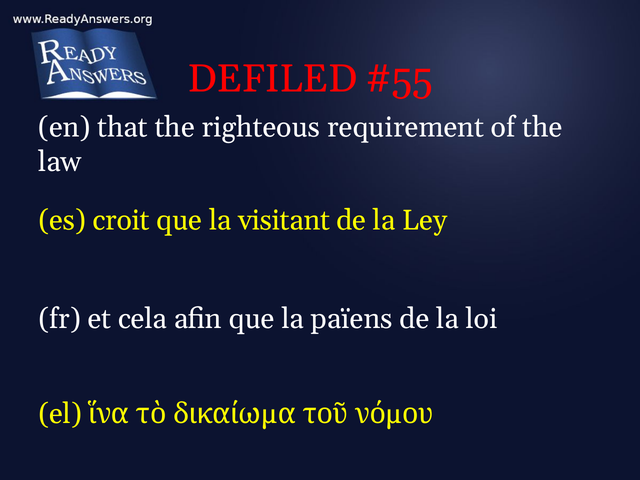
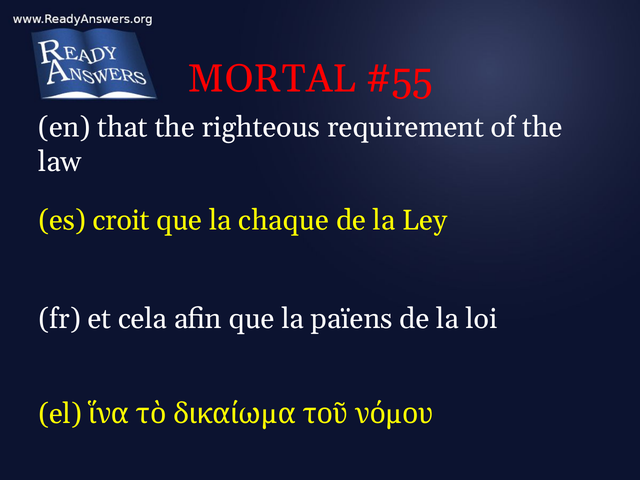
DEFILED: DEFILED -> MORTAL
visitant: visitant -> chaque
